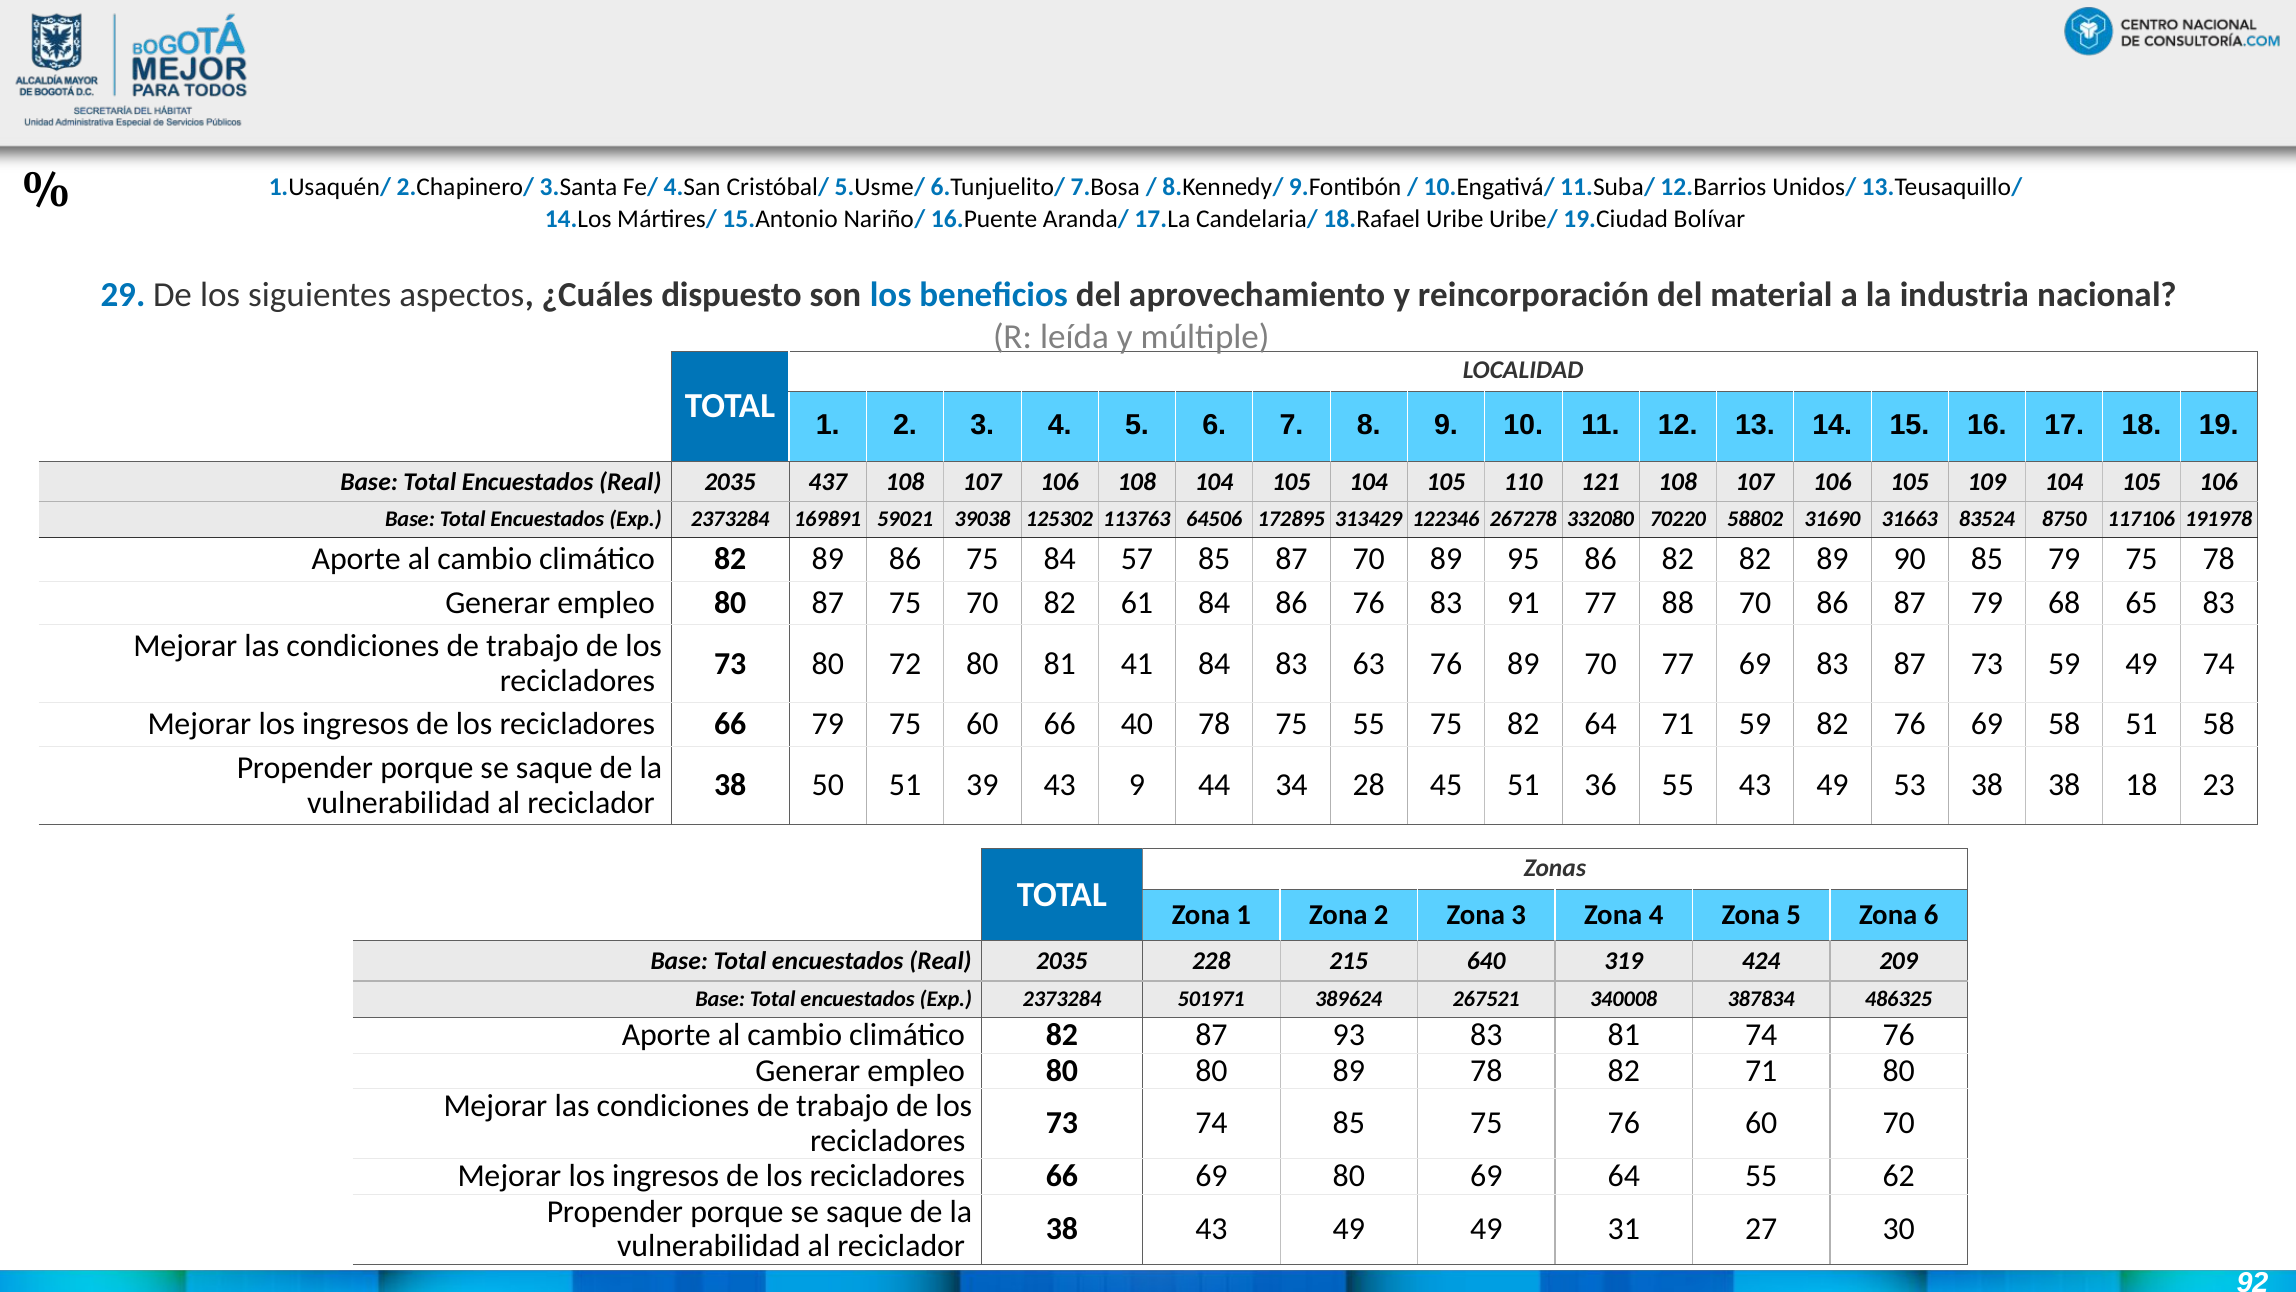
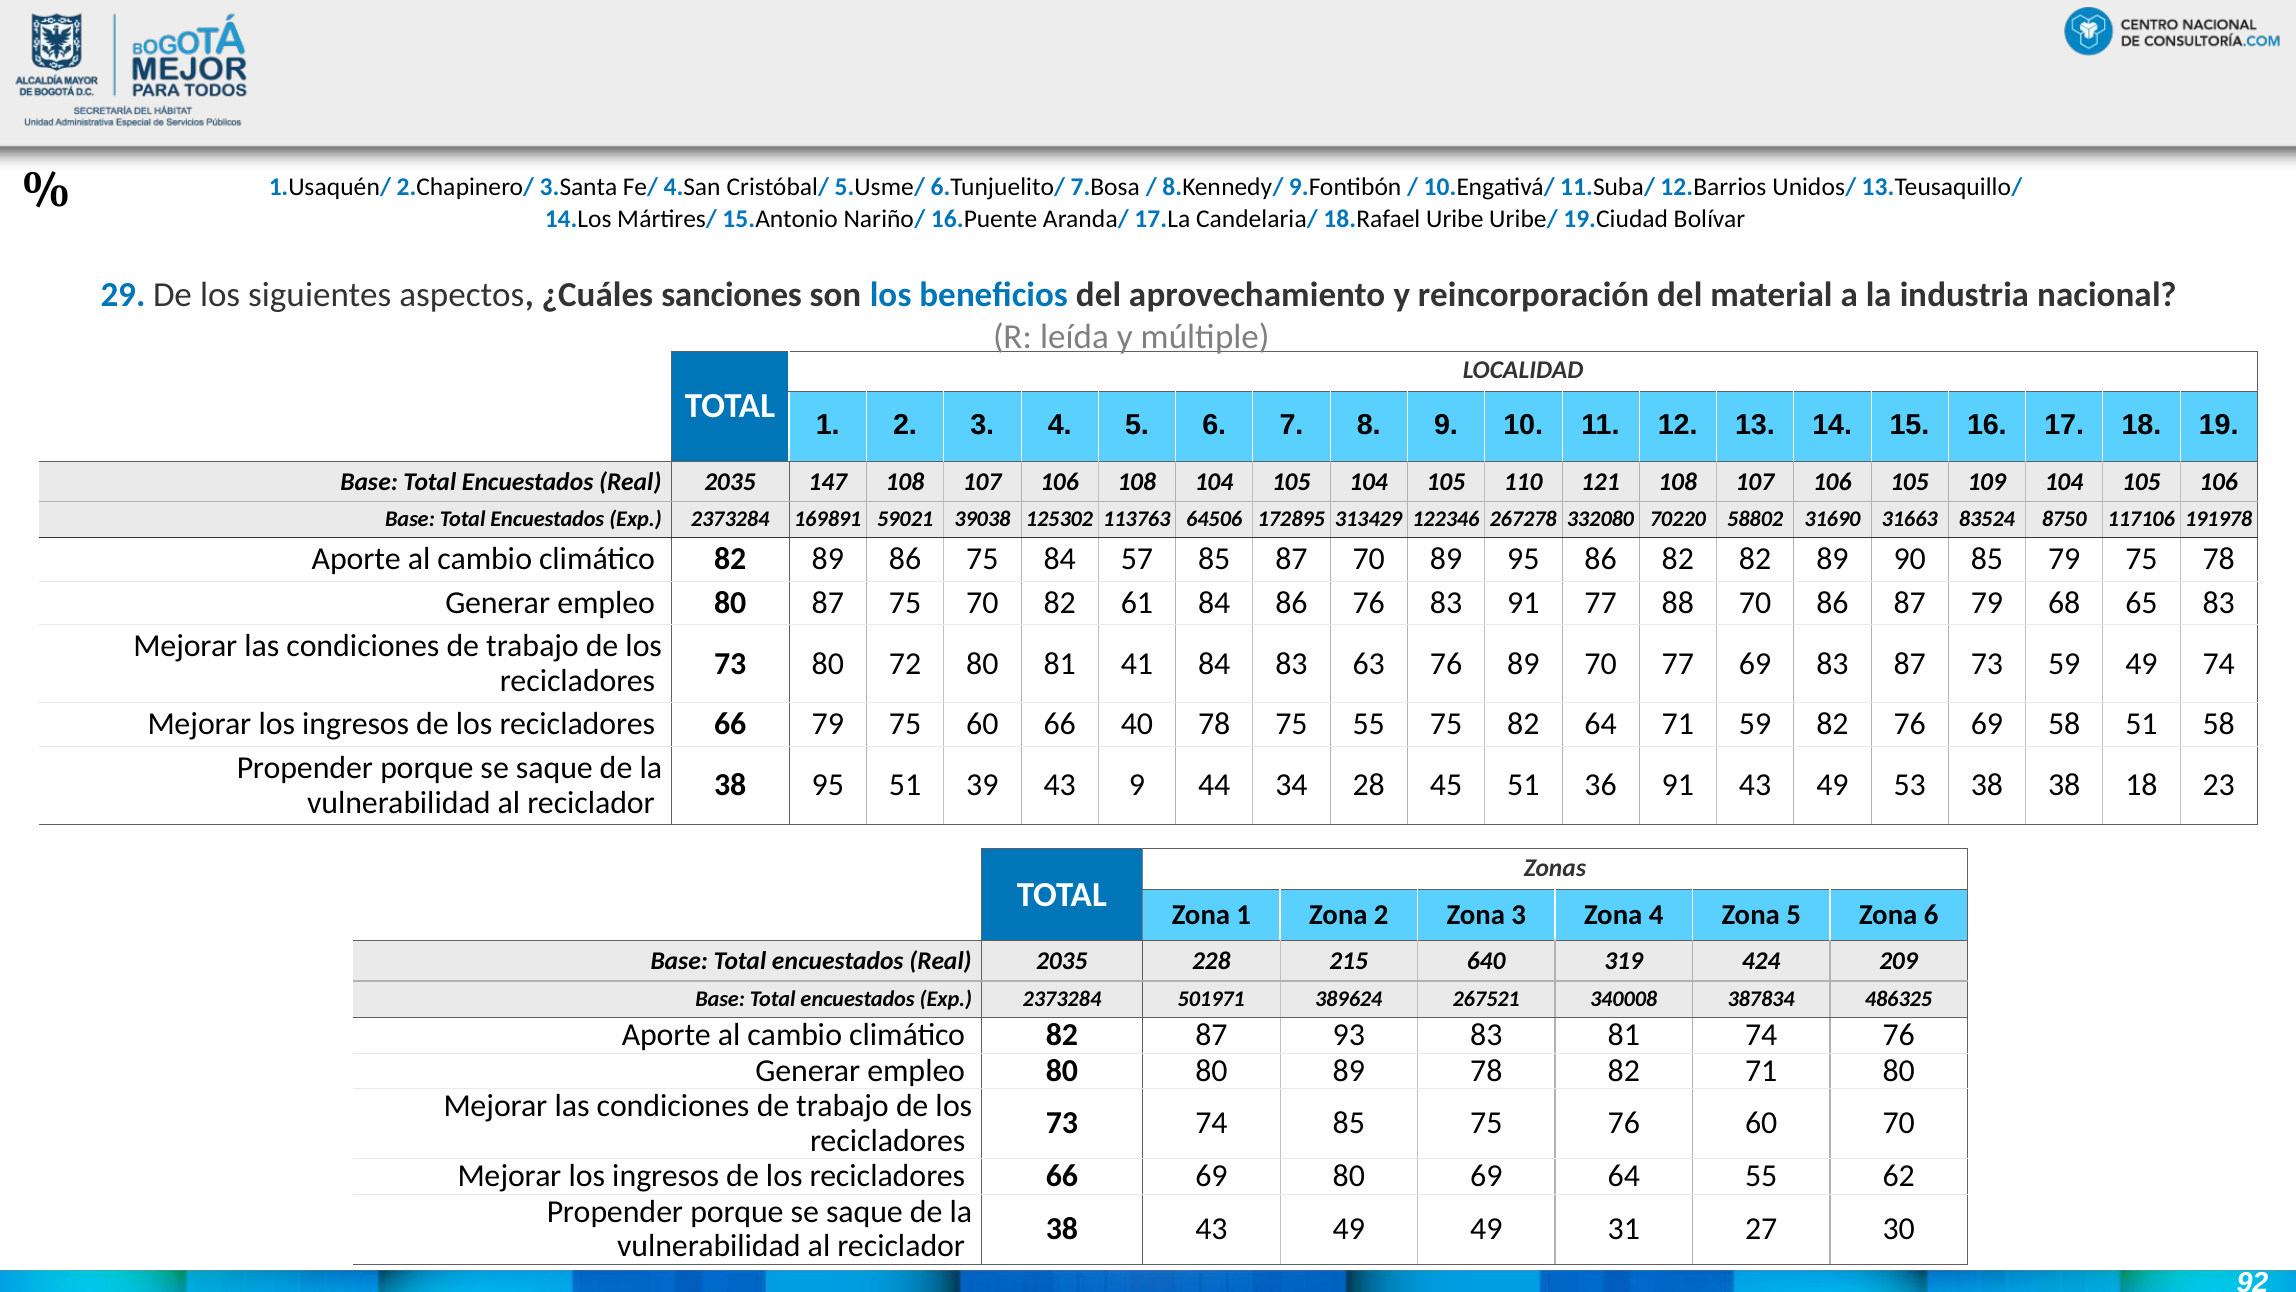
dispuesto: dispuesto -> sanciones
437: 437 -> 147
38 50: 50 -> 95
36 55: 55 -> 91
